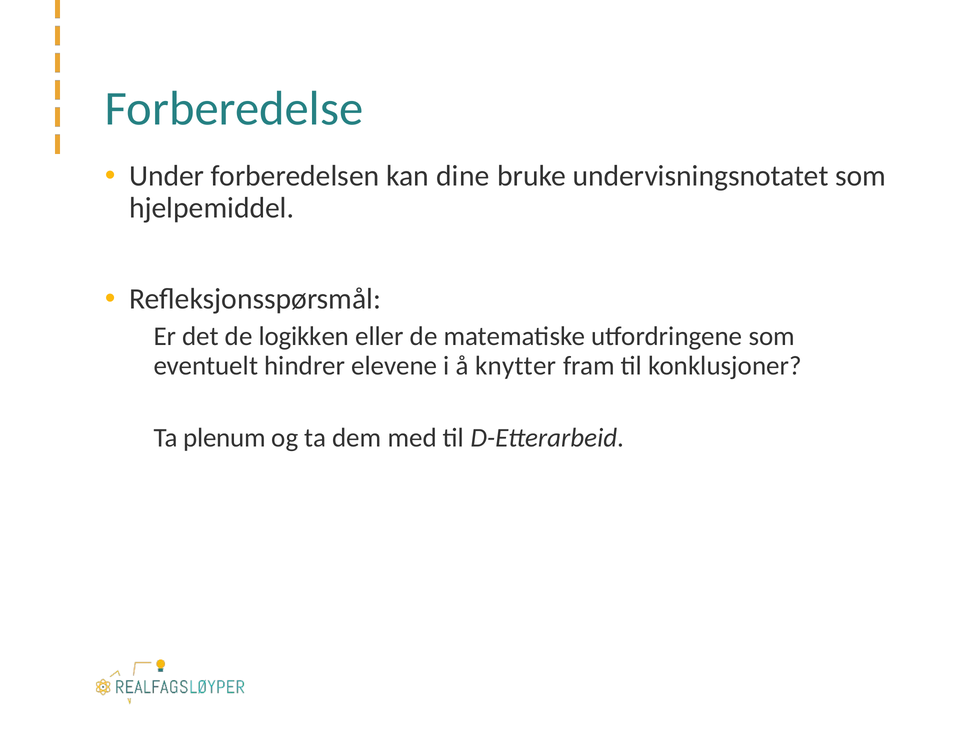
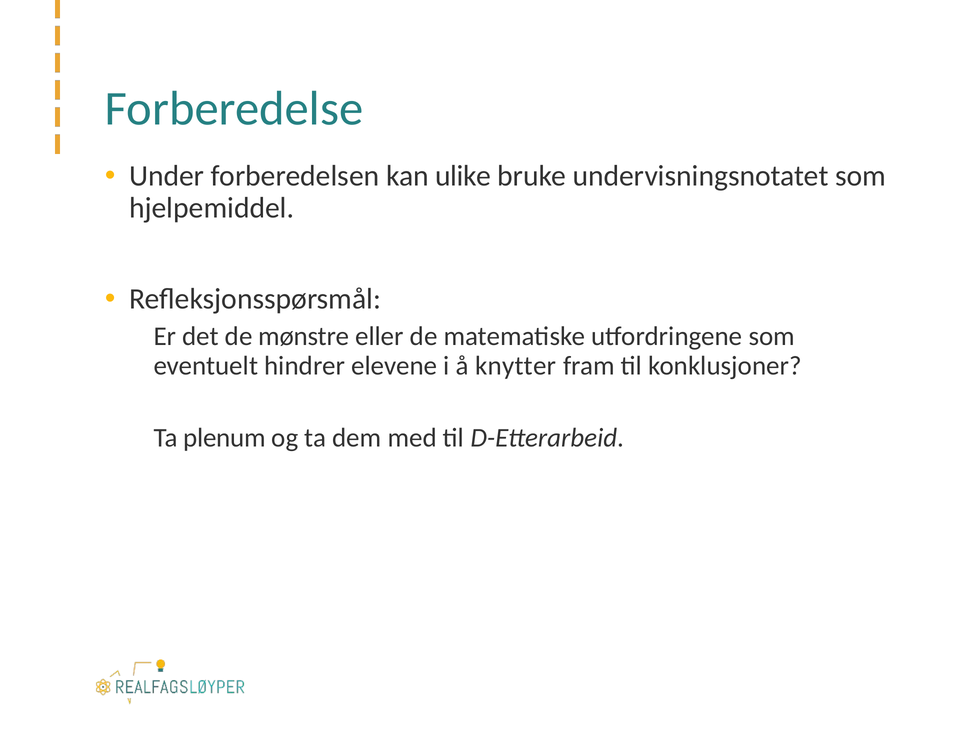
dine: dine -> ulike
logikken: logikken -> mønstre
